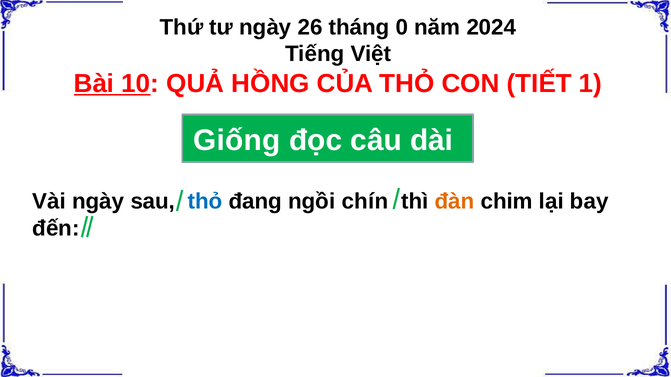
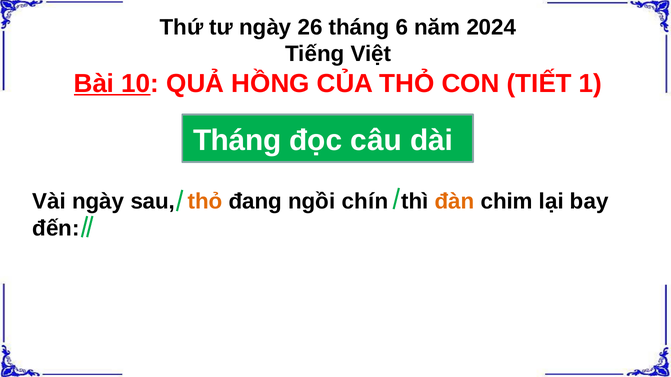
0: 0 -> 6
Giống at (237, 141): Giống -> Tháng
thỏ at (205, 202) colour: blue -> orange
